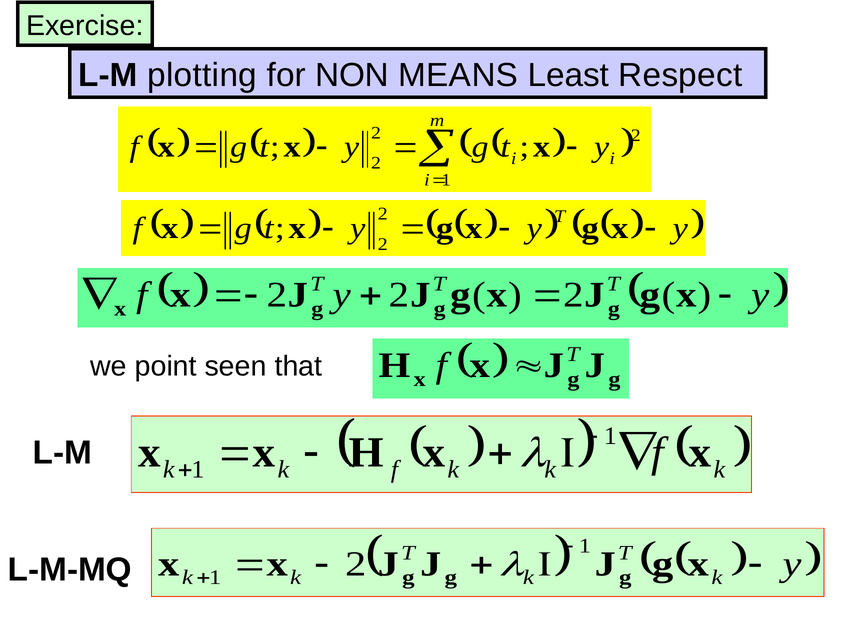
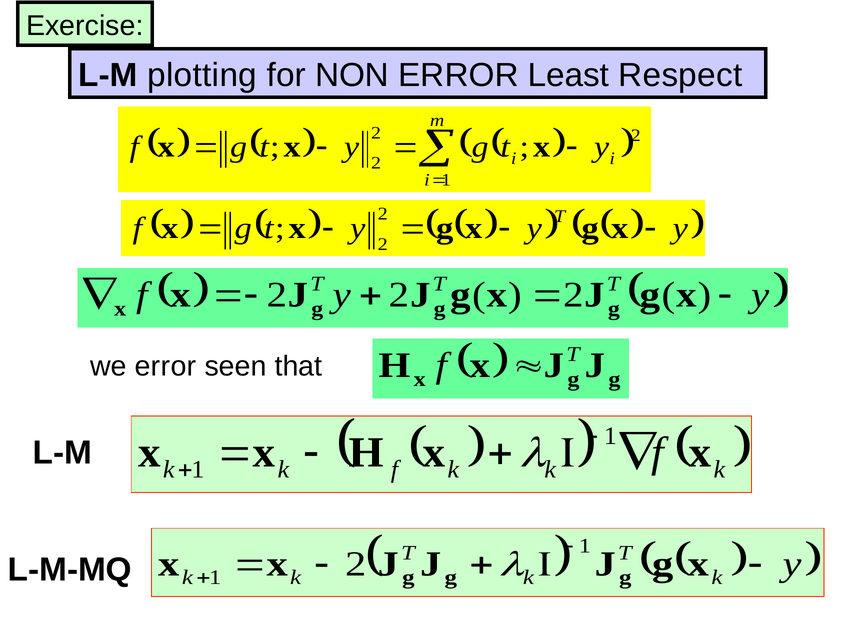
NON MEANS: MEANS -> ERROR
we point: point -> error
